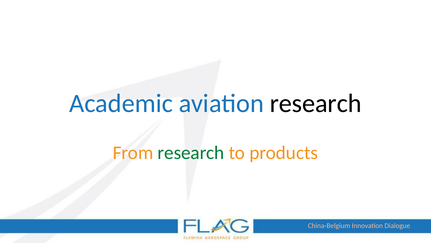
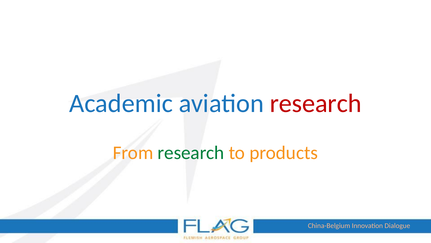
research at (316, 103) colour: black -> red
